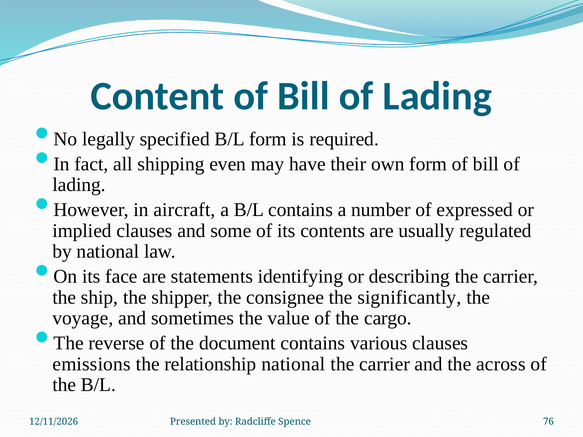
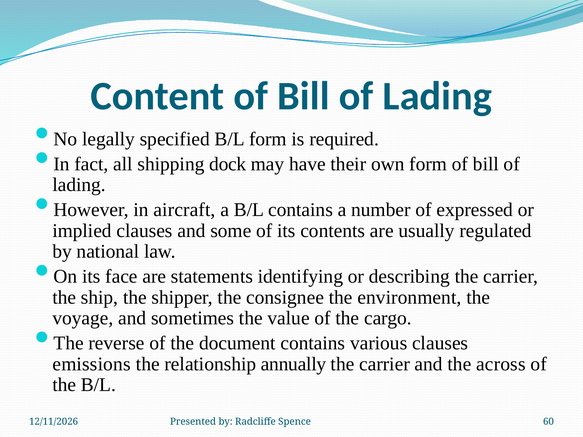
even: even -> dock
significantly: significantly -> environment
relationship national: national -> annually
76: 76 -> 60
